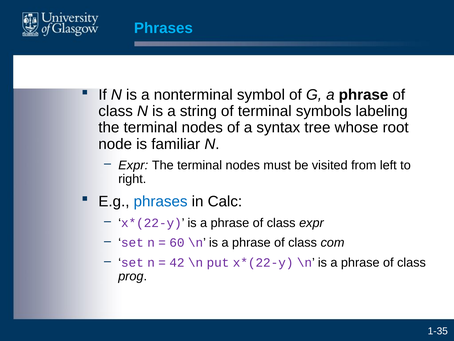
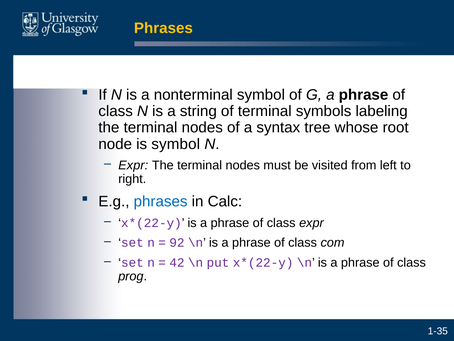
Phrases at (163, 28) colour: light blue -> yellow
is familiar: familiar -> symbol
60: 60 -> 92
